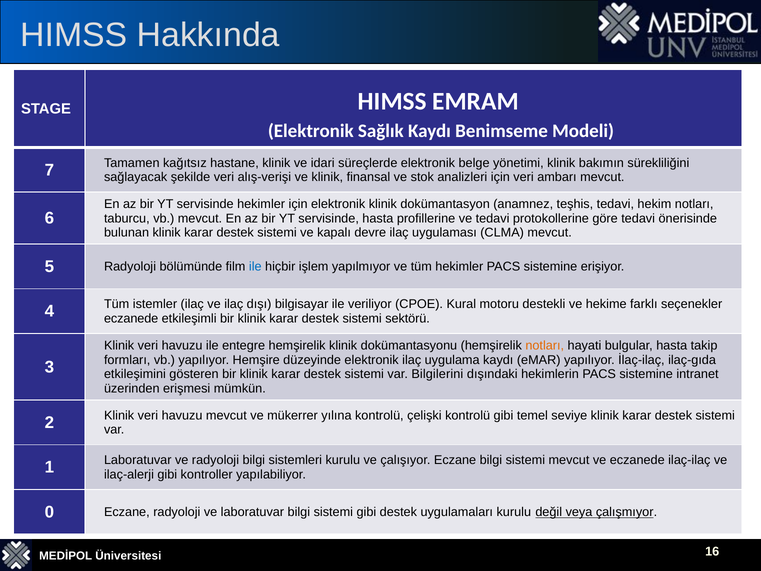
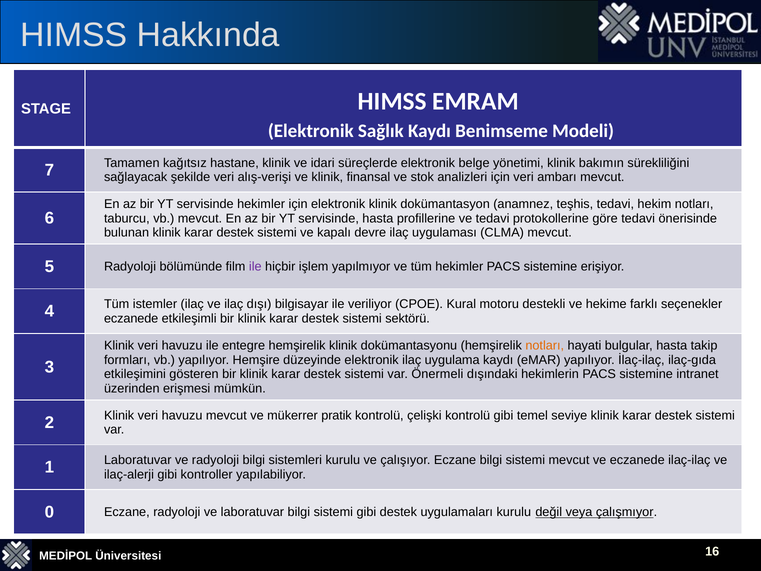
ile at (255, 267) colour: blue -> purple
Bilgilerini: Bilgilerini -> Önermeli
yılına: yılına -> pratik
